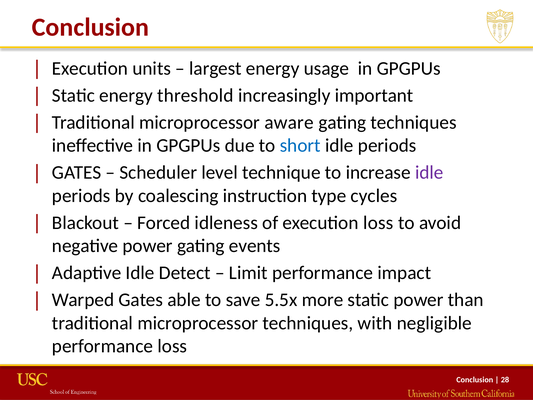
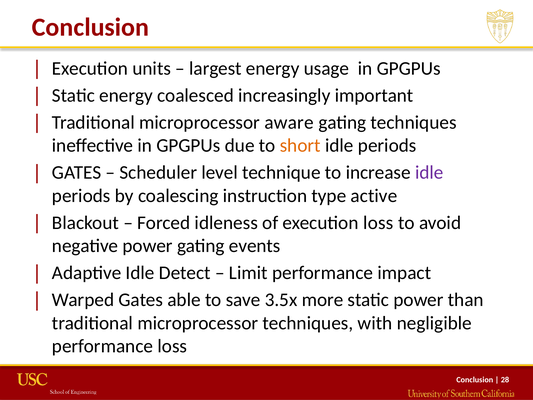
threshold: threshold -> coalesced
short colour: blue -> orange
cycles: cycles -> active
5.5x: 5.5x -> 3.5x
